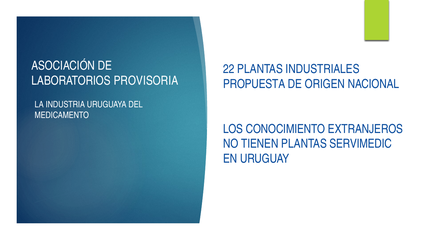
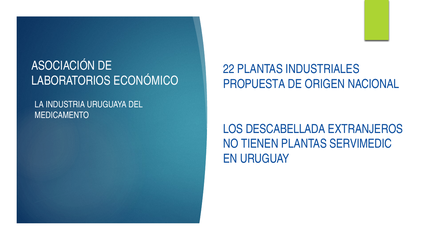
PROVISORIA: PROVISORIA -> ECONÓMICO
CONOCIMIENTO: CONOCIMIENTO -> DESCABELLADA
